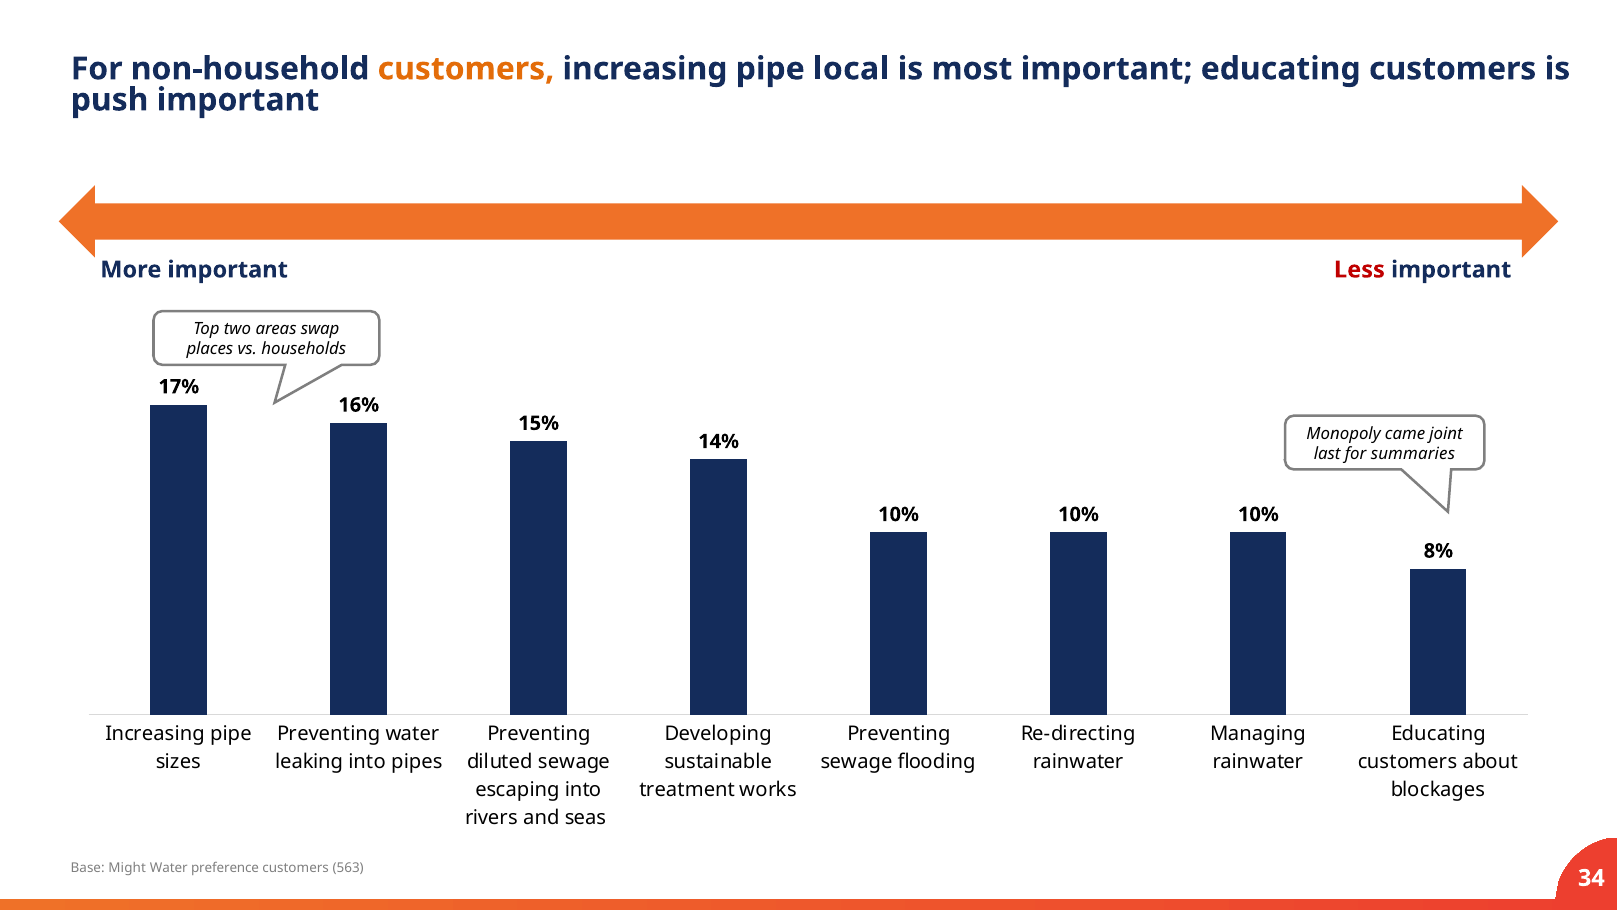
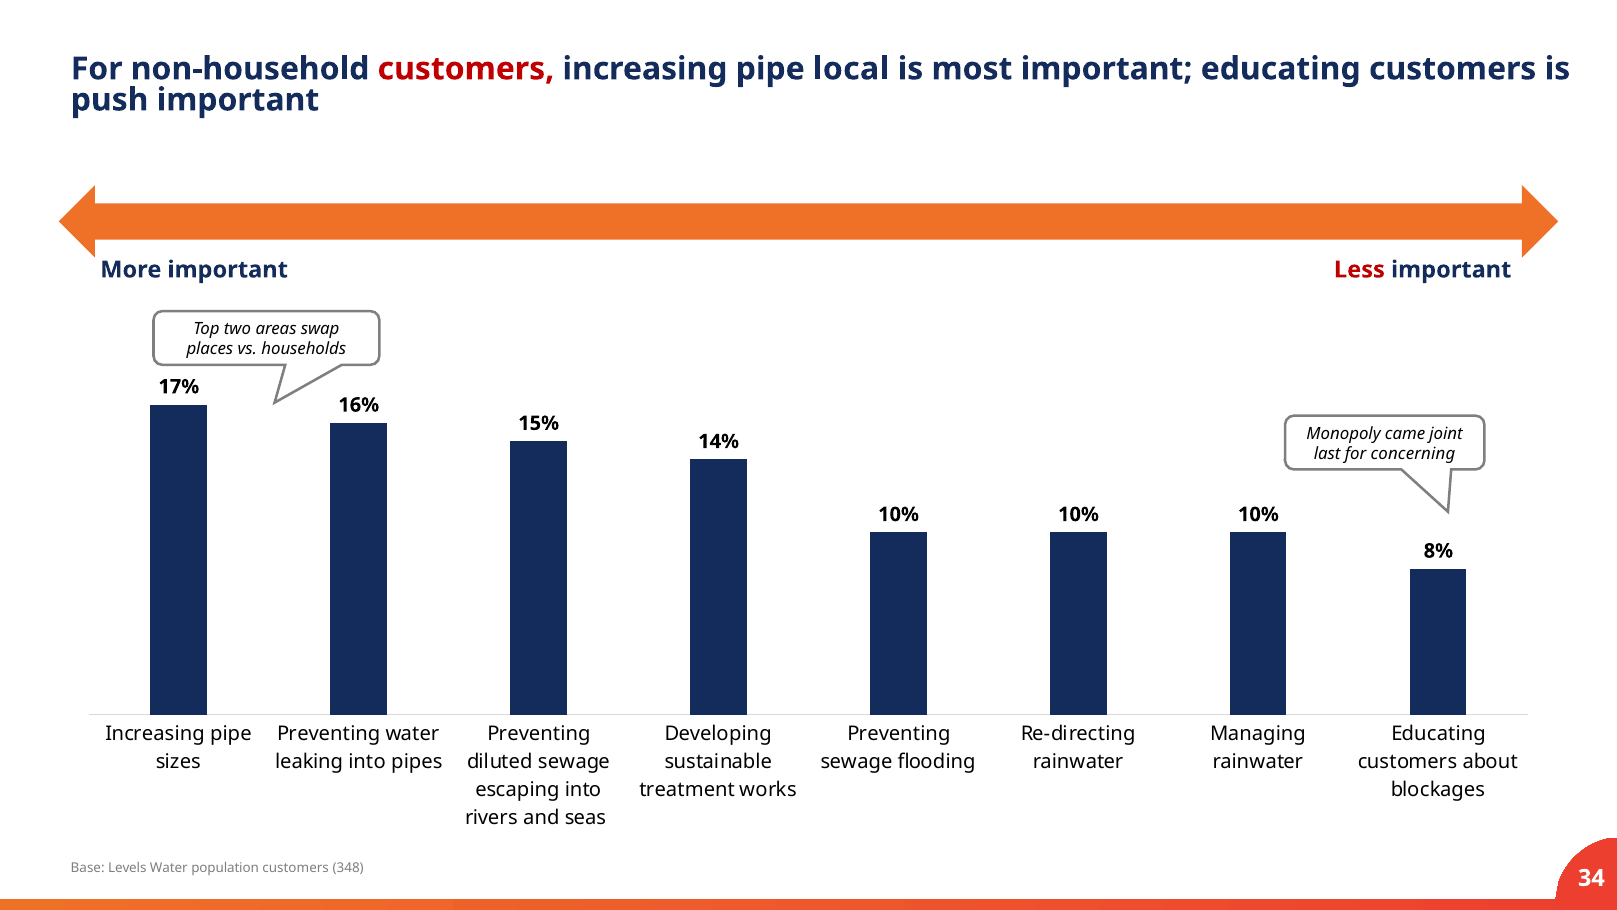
customers at (466, 69) colour: orange -> red
summaries: summaries -> concerning
Might: Might -> Levels
preference: preference -> population
563: 563 -> 348
